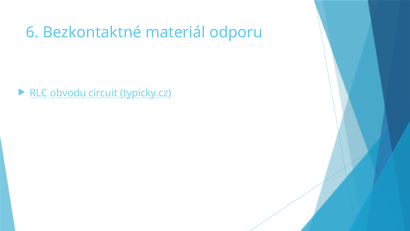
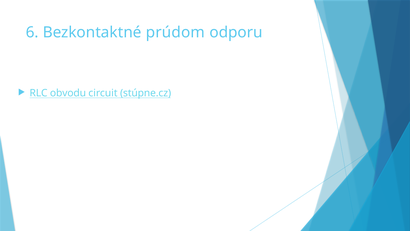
materiál: materiál -> prúdom
typicky.cz: typicky.cz -> stúpne.cz
